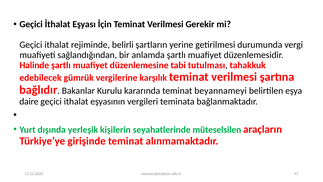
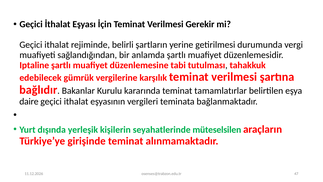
Halinde: Halinde -> Iptaline
beyannameyi: beyannameyi -> tamamlatırlar
